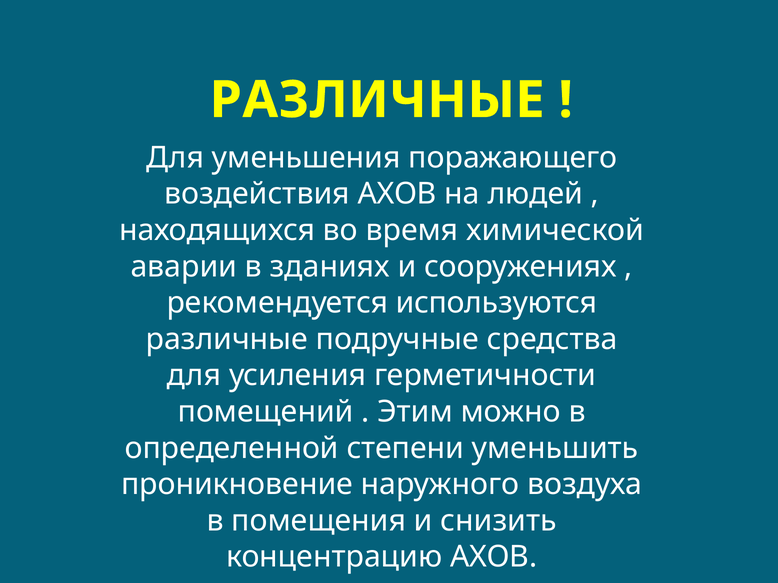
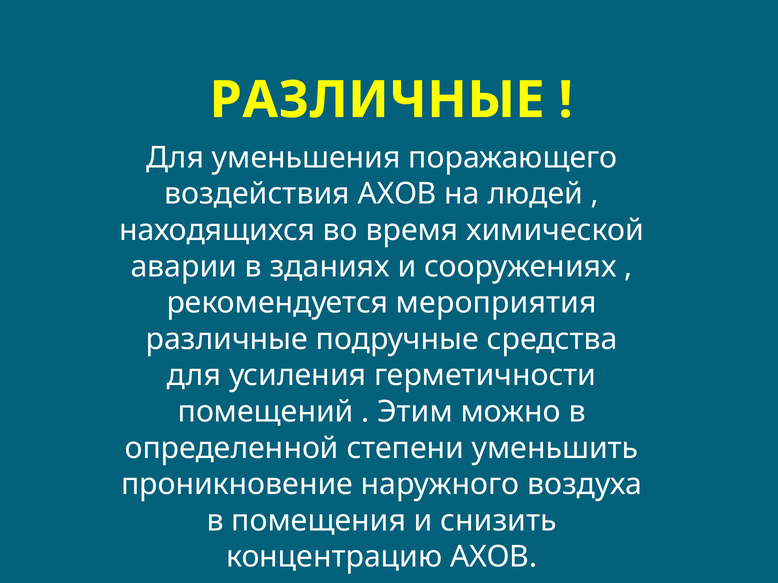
используются: используются -> мероприятия
